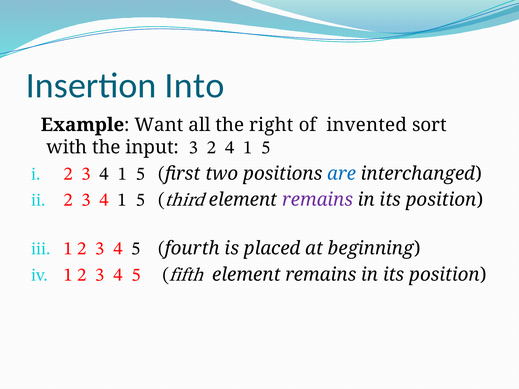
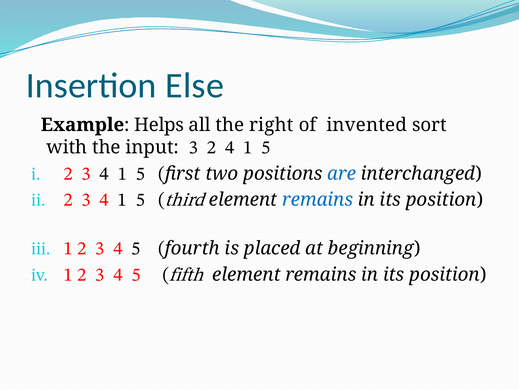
Into: Into -> Else
Want: Want -> Helps
remains at (318, 200) colour: purple -> blue
